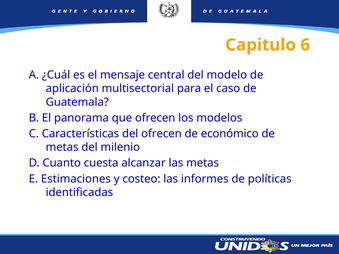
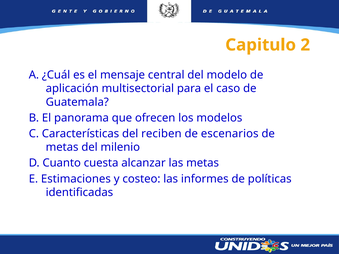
Capitulo 6: 6 -> 2
del ofrecen: ofrecen -> reciben
económico: económico -> escenarios
